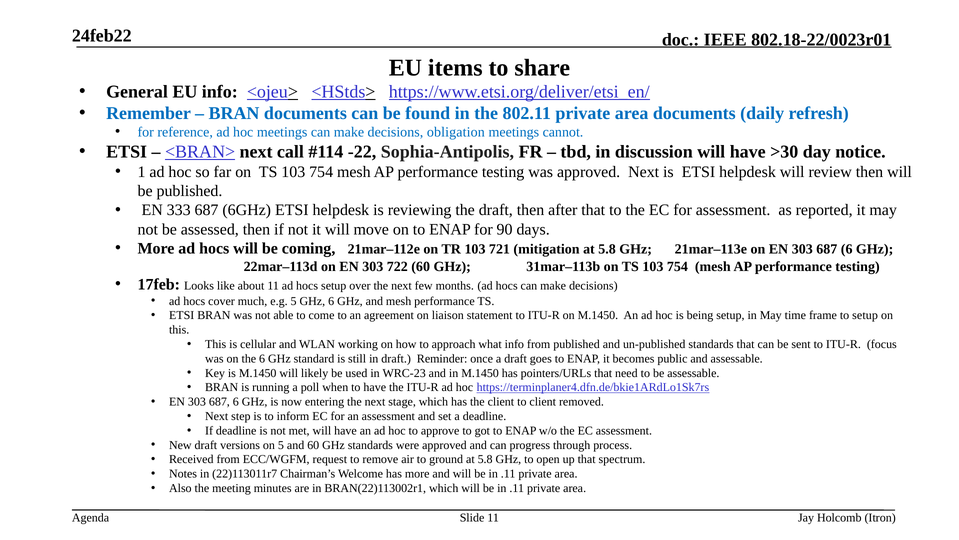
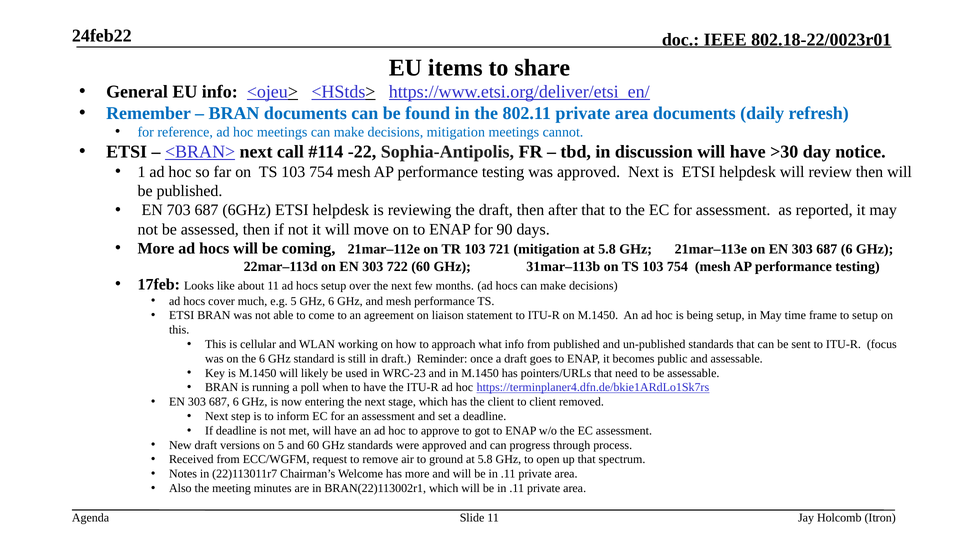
decisions obligation: obligation -> mitigation
333: 333 -> 703
